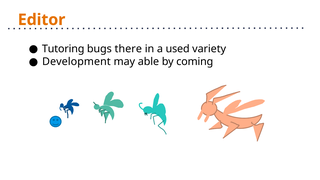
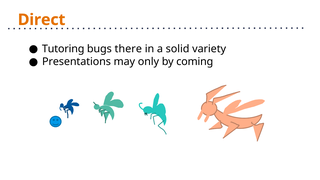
Editor: Editor -> Direct
used: used -> solid
Development: Development -> Presentations
able: able -> only
